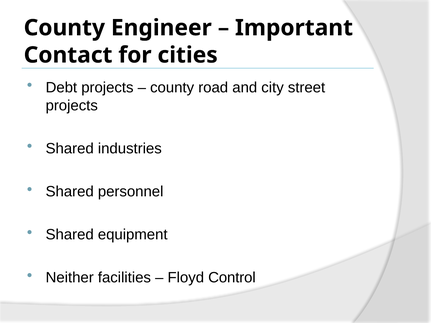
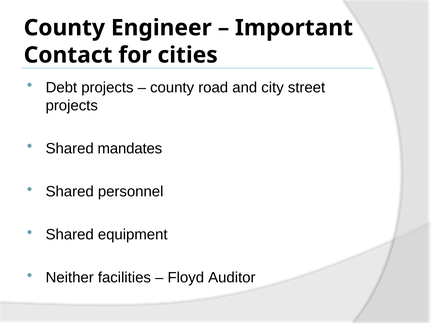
industries: industries -> mandates
Control: Control -> Auditor
